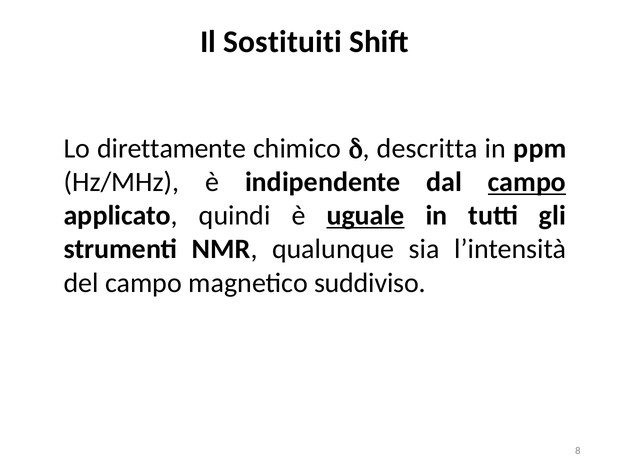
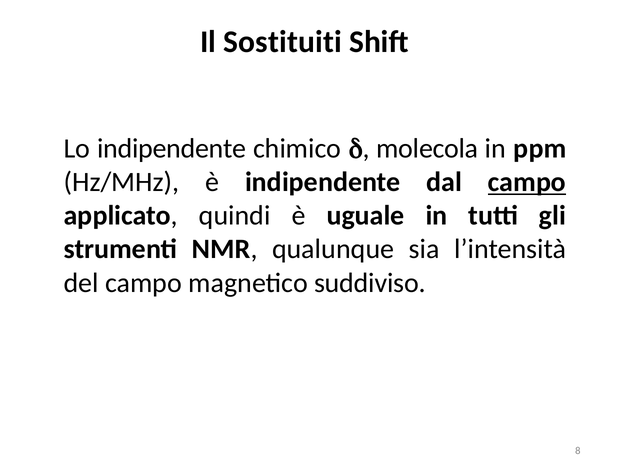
Lo direttamente: direttamente -> indipendente
descritta: descritta -> molecola
uguale underline: present -> none
